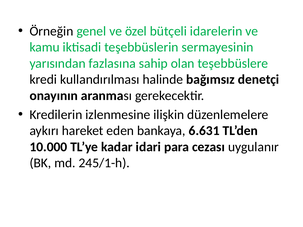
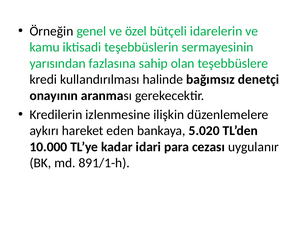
6.631: 6.631 -> 5.020
245/1-h: 245/1-h -> 891/1-h
